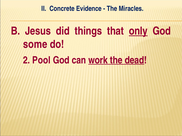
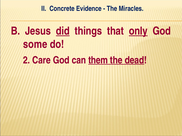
did underline: none -> present
Pool: Pool -> Care
work: work -> them
